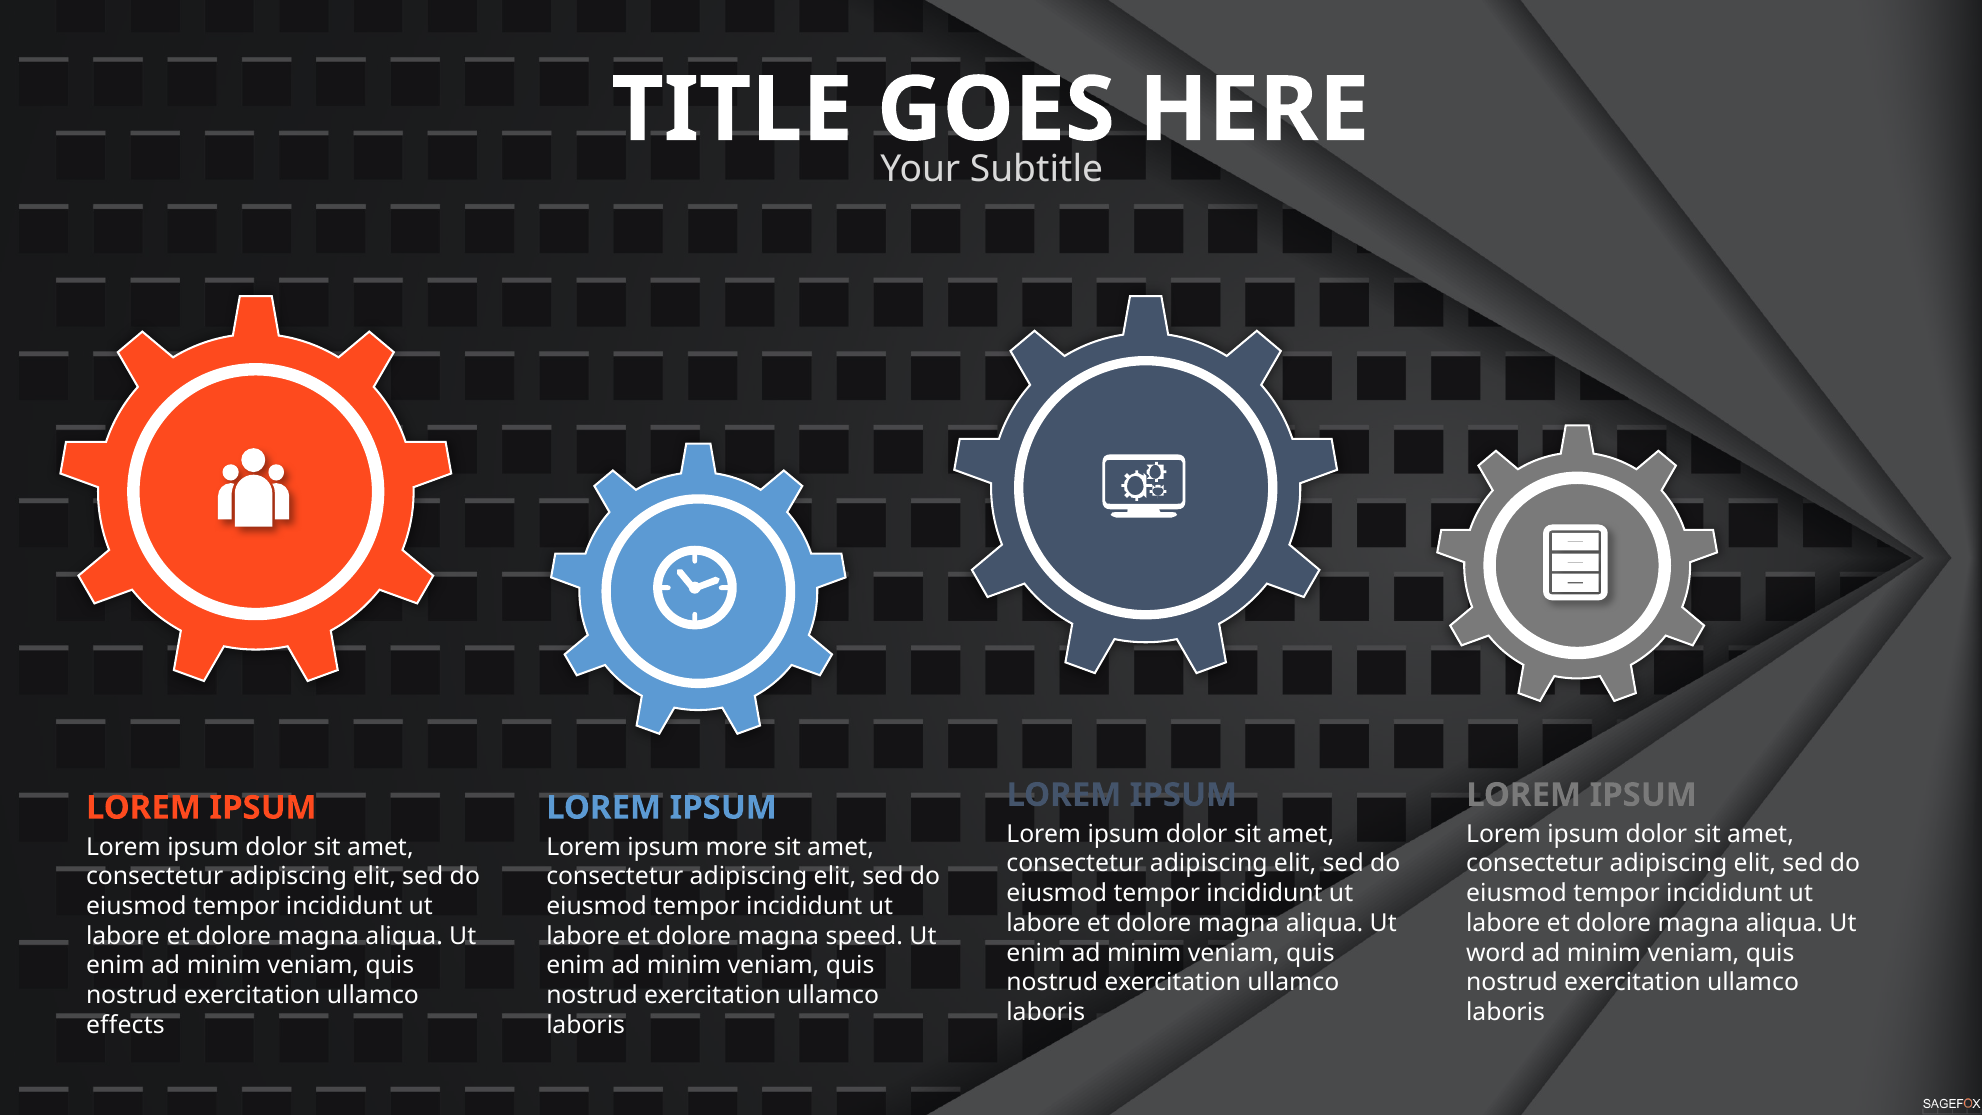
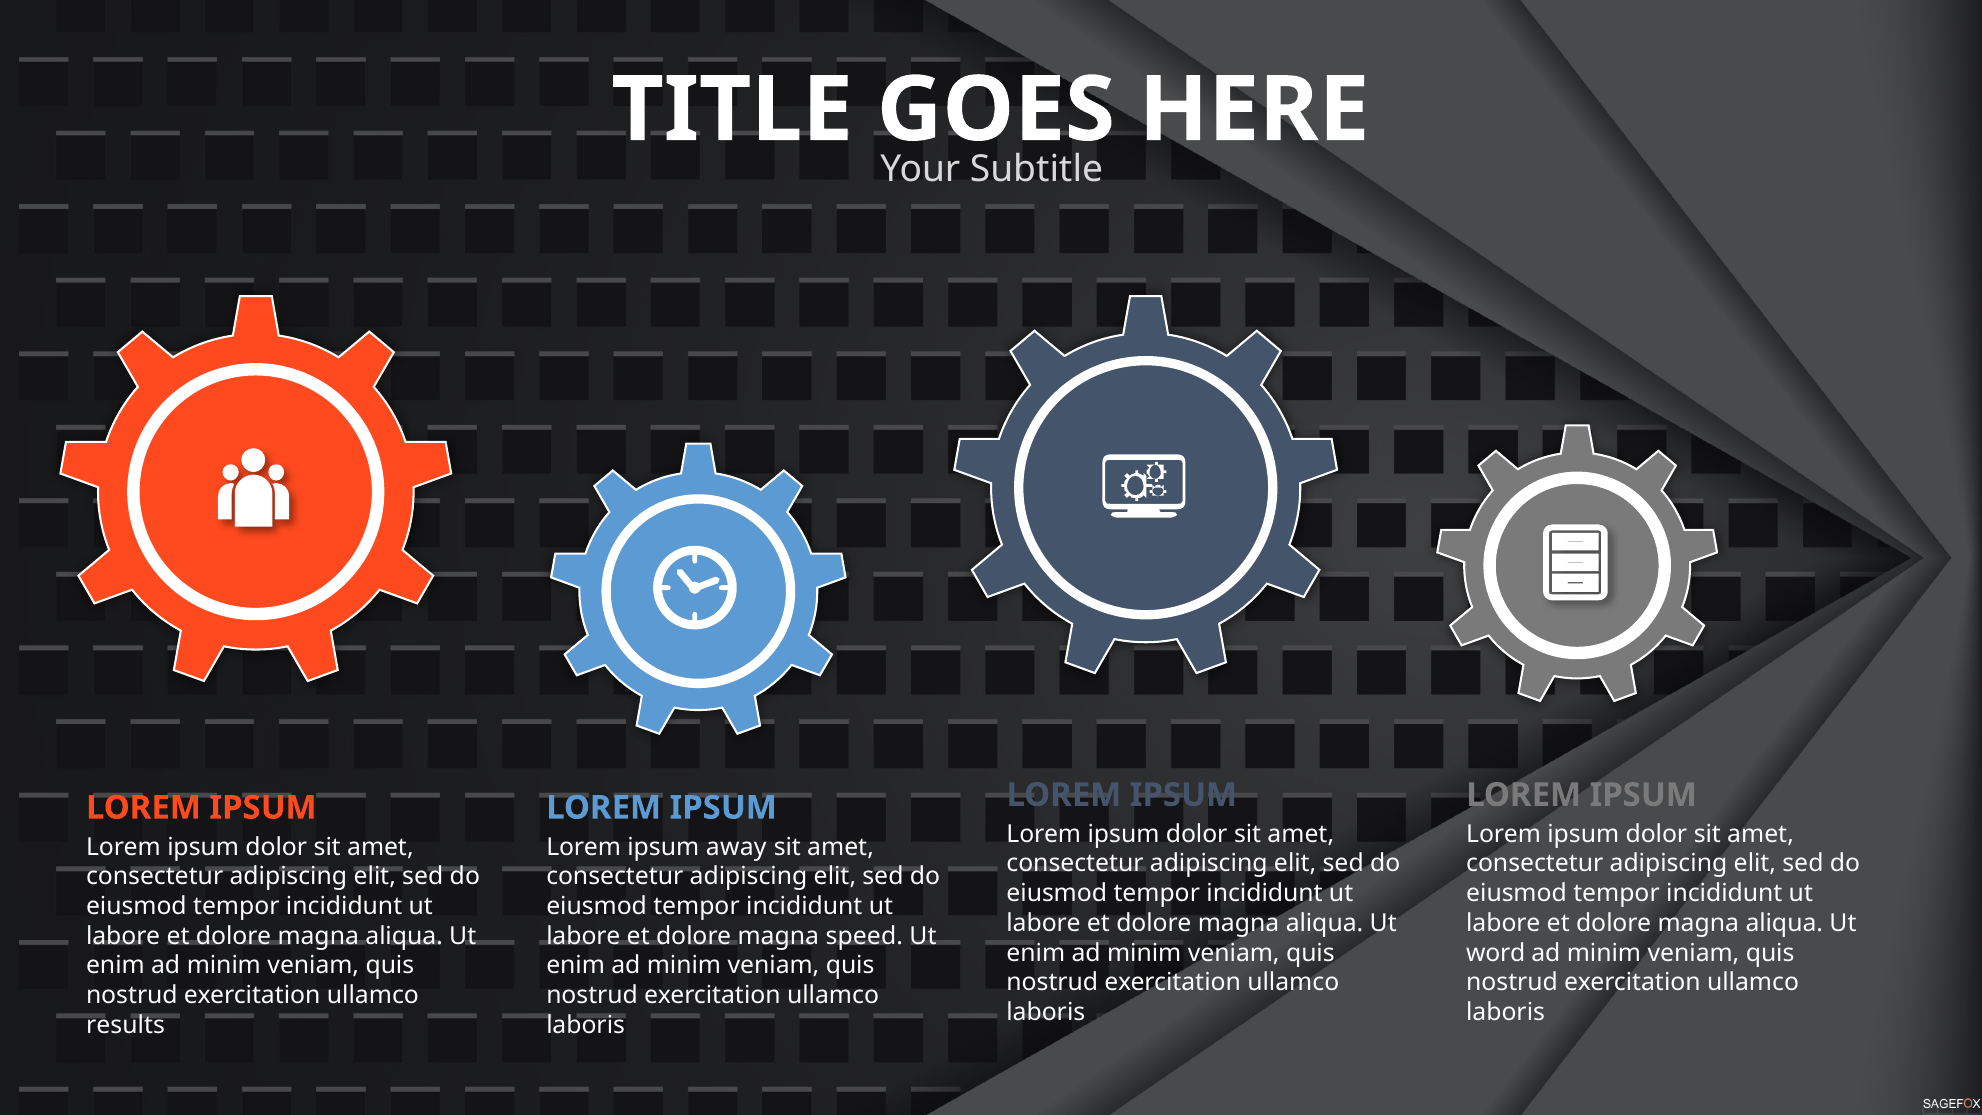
more: more -> away
effects: effects -> results
